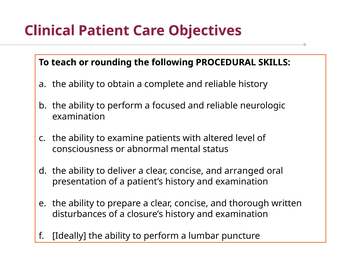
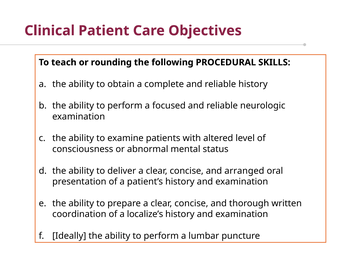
disturbances: disturbances -> coordination
closure’s: closure’s -> localize’s
